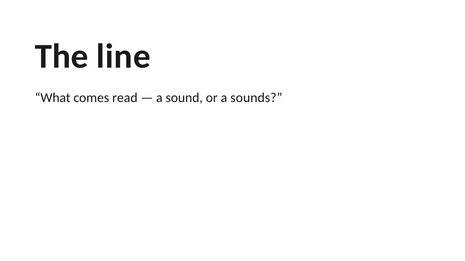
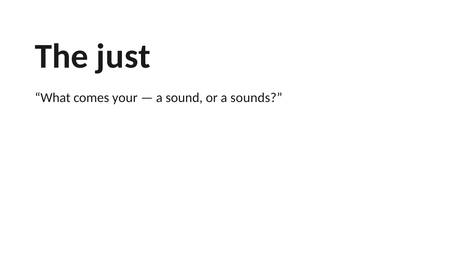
line: line -> just
read: read -> your
